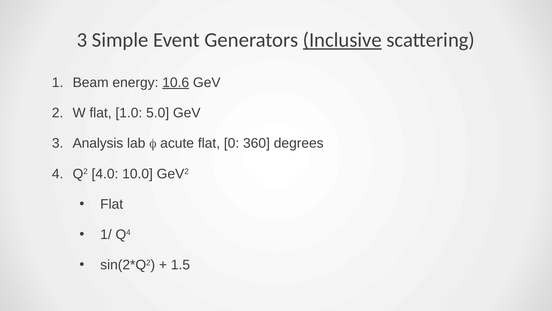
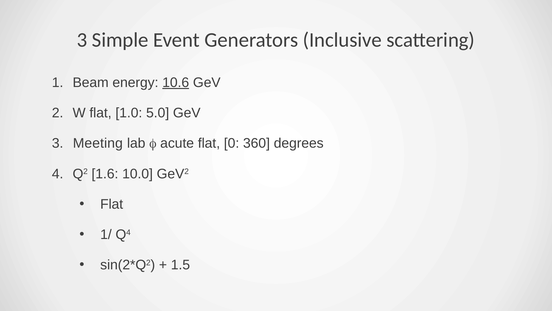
Inclusive underline: present -> none
Analysis: Analysis -> Meeting
4.0: 4.0 -> 1.6
